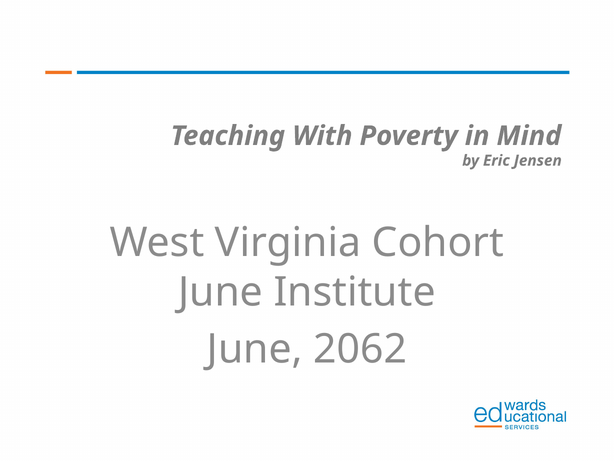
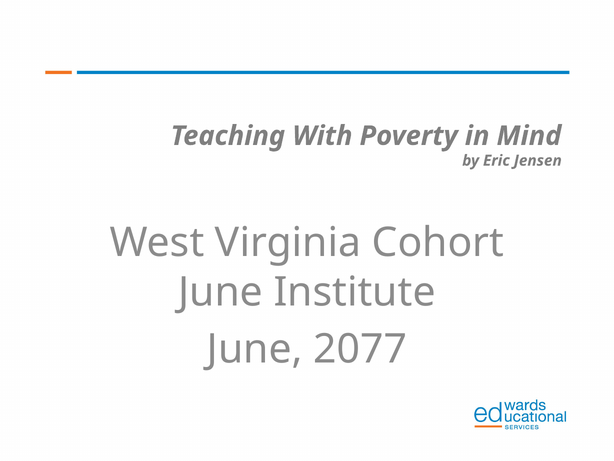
2062: 2062 -> 2077
